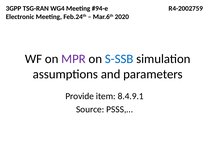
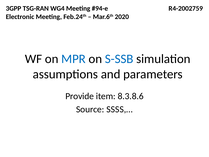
MPR colour: purple -> blue
8.4.9.1: 8.4.9.1 -> 8.3.8.6
PSSS,…: PSSS,… -> SSSS,…
